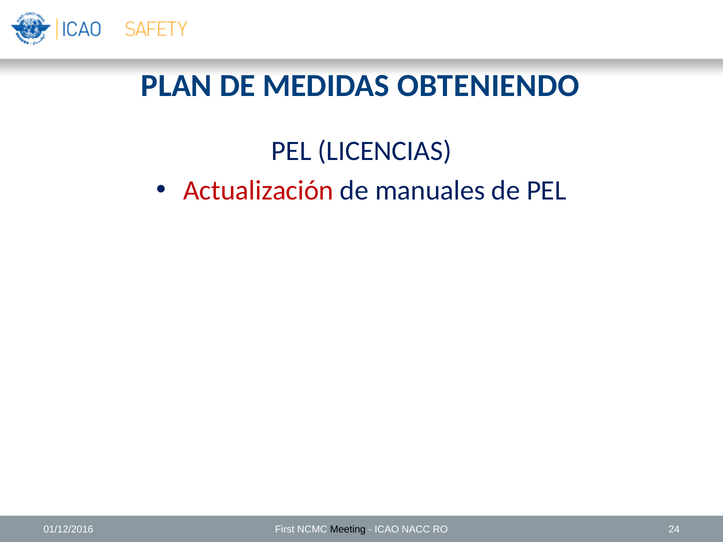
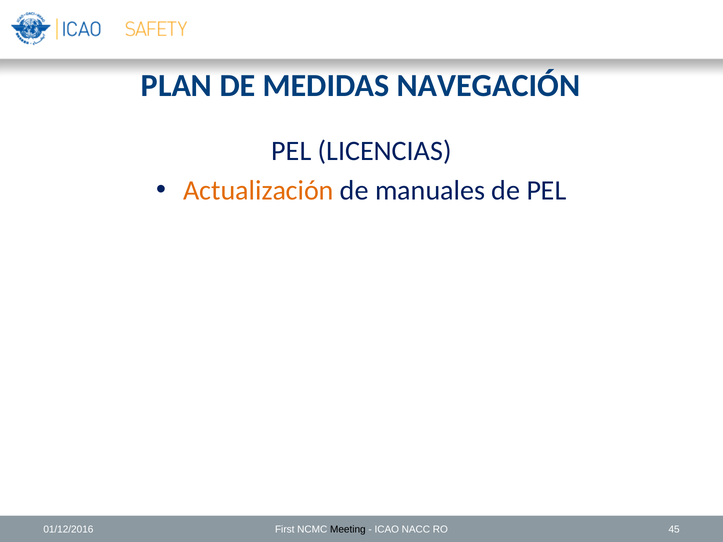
OBTENIENDO: OBTENIENDO -> NAVEGACIÓN
Actualización colour: red -> orange
24: 24 -> 45
